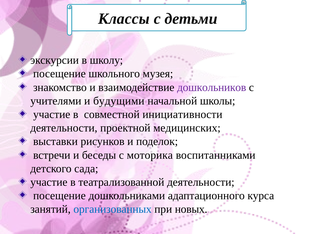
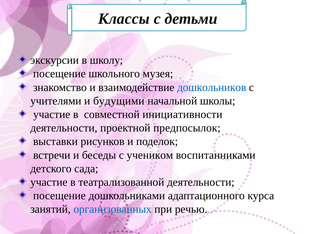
дошкольников colour: purple -> blue
медицинских: медицинских -> предпосылок
моторика: моторика -> учеником
новых: новых -> речью
